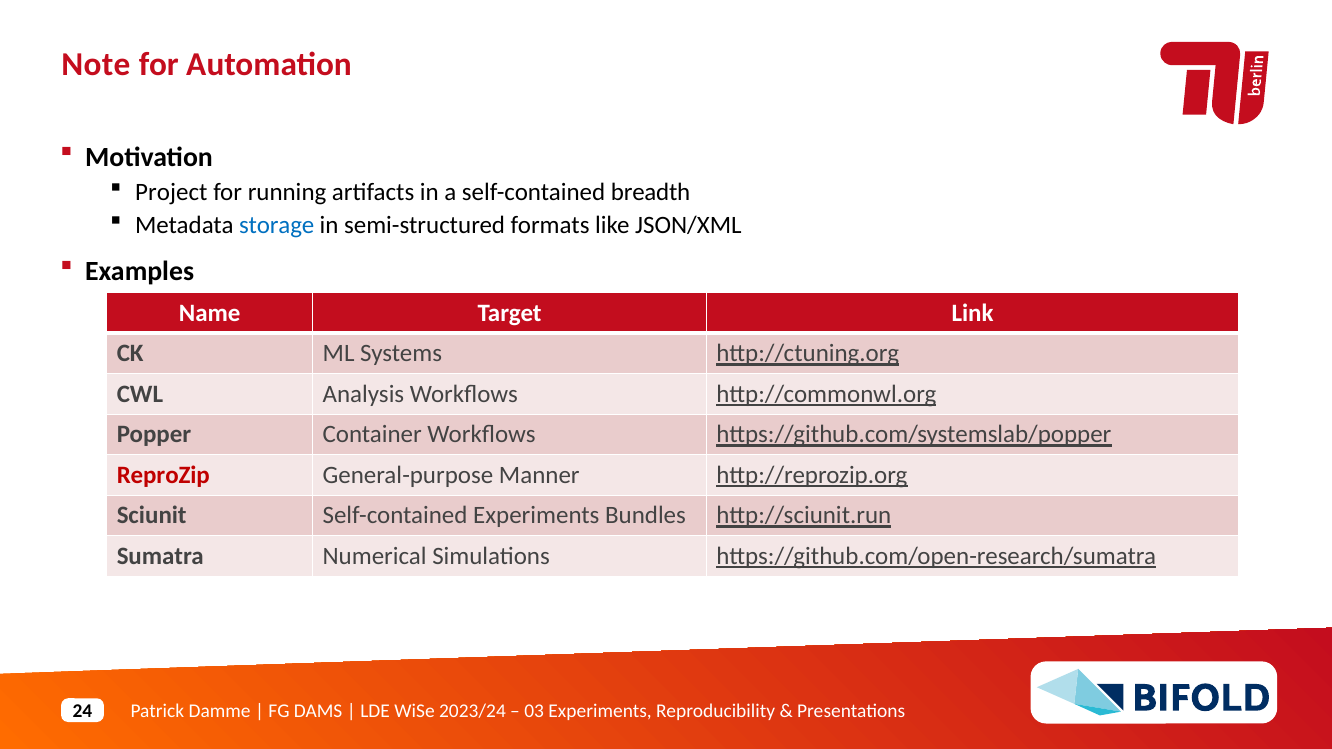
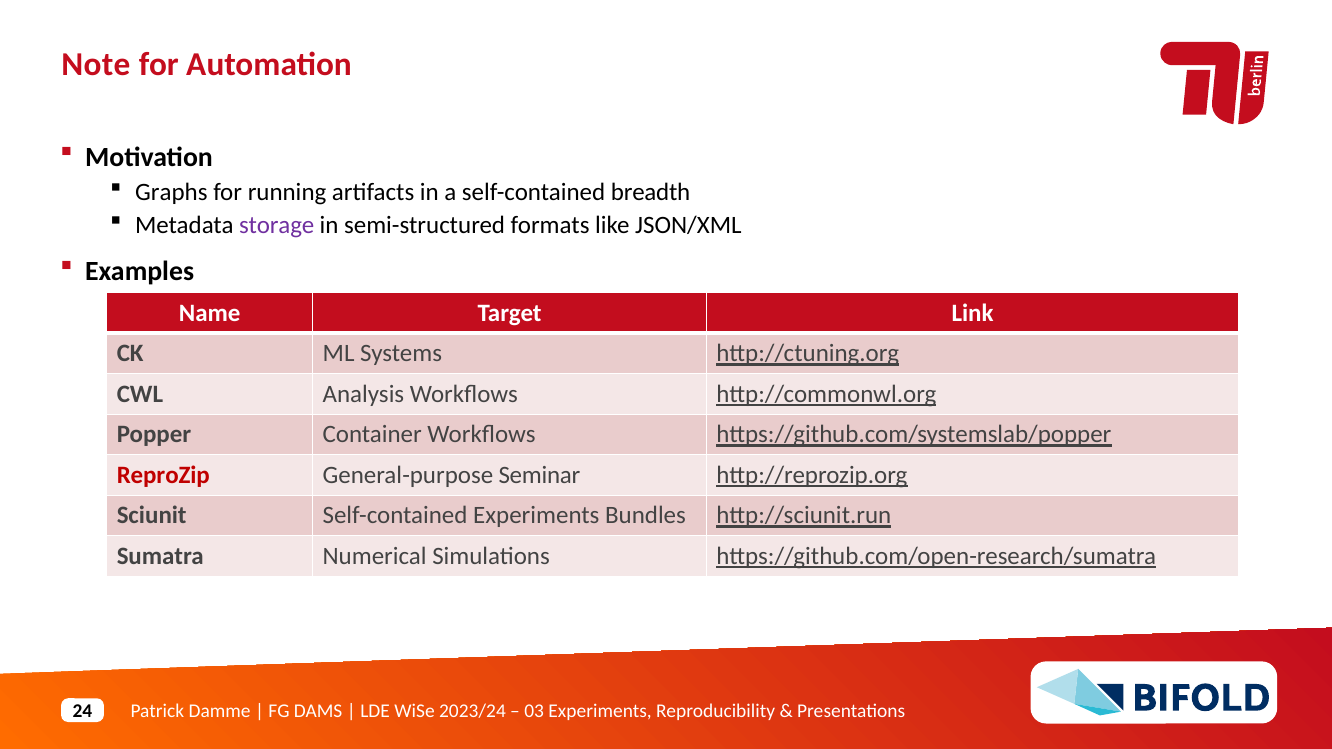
Project: Project -> Graphs
storage colour: blue -> purple
Manner: Manner -> Seminar
